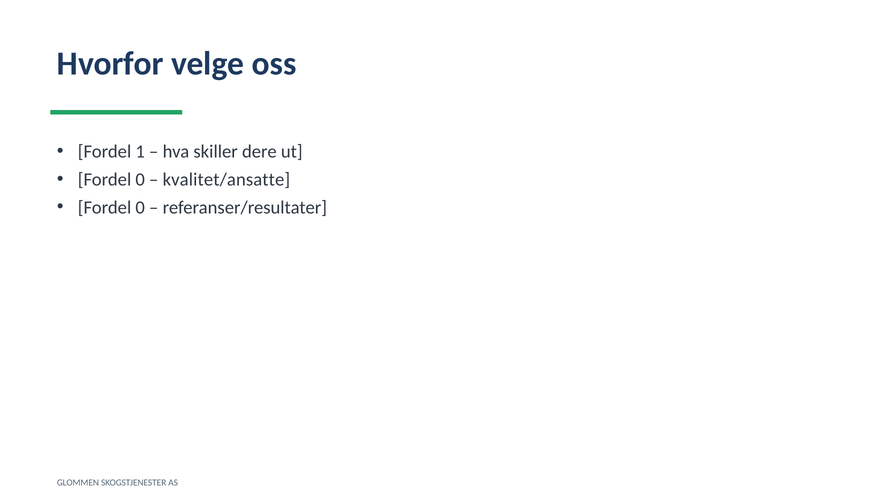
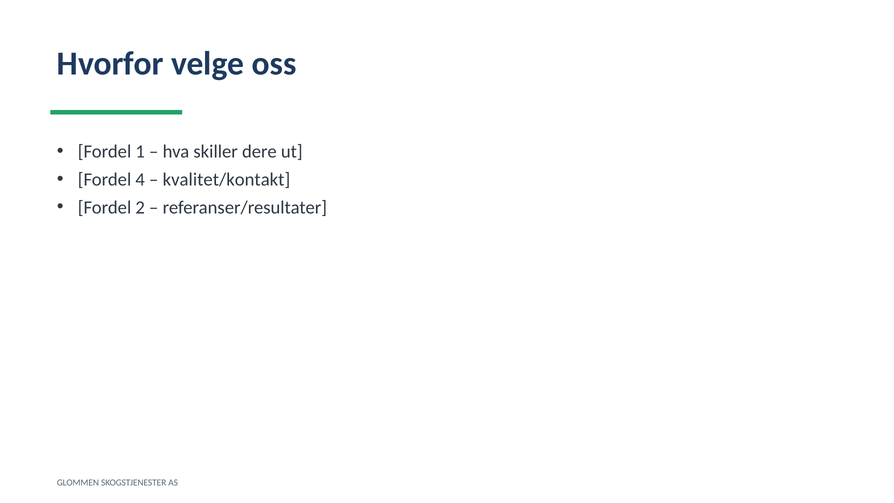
0 at (140, 179): 0 -> 4
kvalitet/ansatte: kvalitet/ansatte -> kvalitet/kontakt
0 at (140, 207): 0 -> 2
